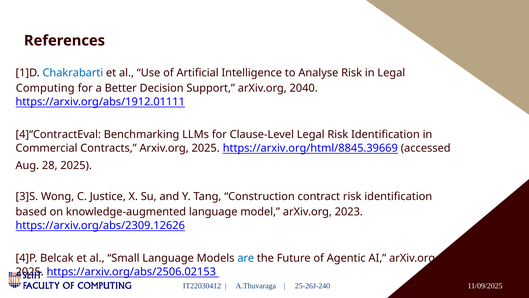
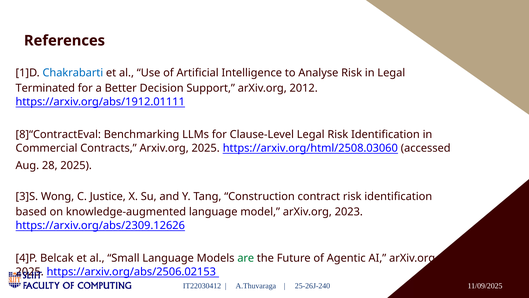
Computing: Computing -> Terminated
2040: 2040 -> 2012
4]“ContractEval: 4]“ContractEval -> 8]“ContractEval
https://arxiv.org/html/8845.39669: https://arxiv.org/html/8845.39669 -> https://arxiv.org/html/2508.03060
are colour: blue -> green
